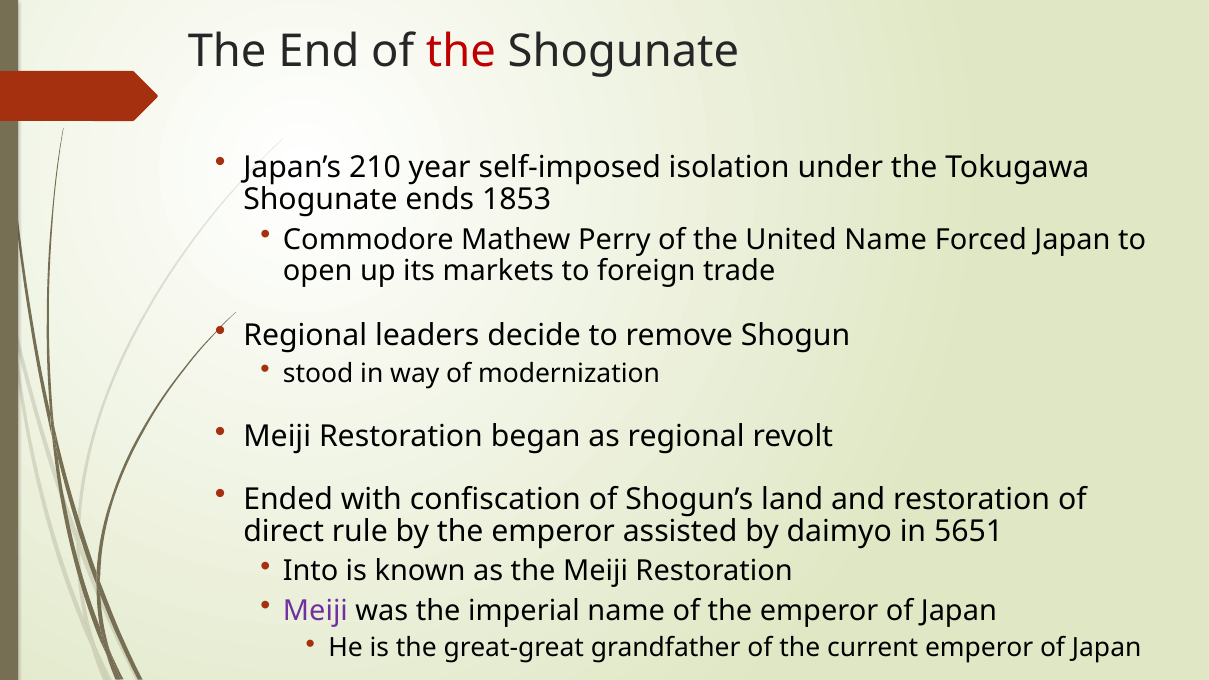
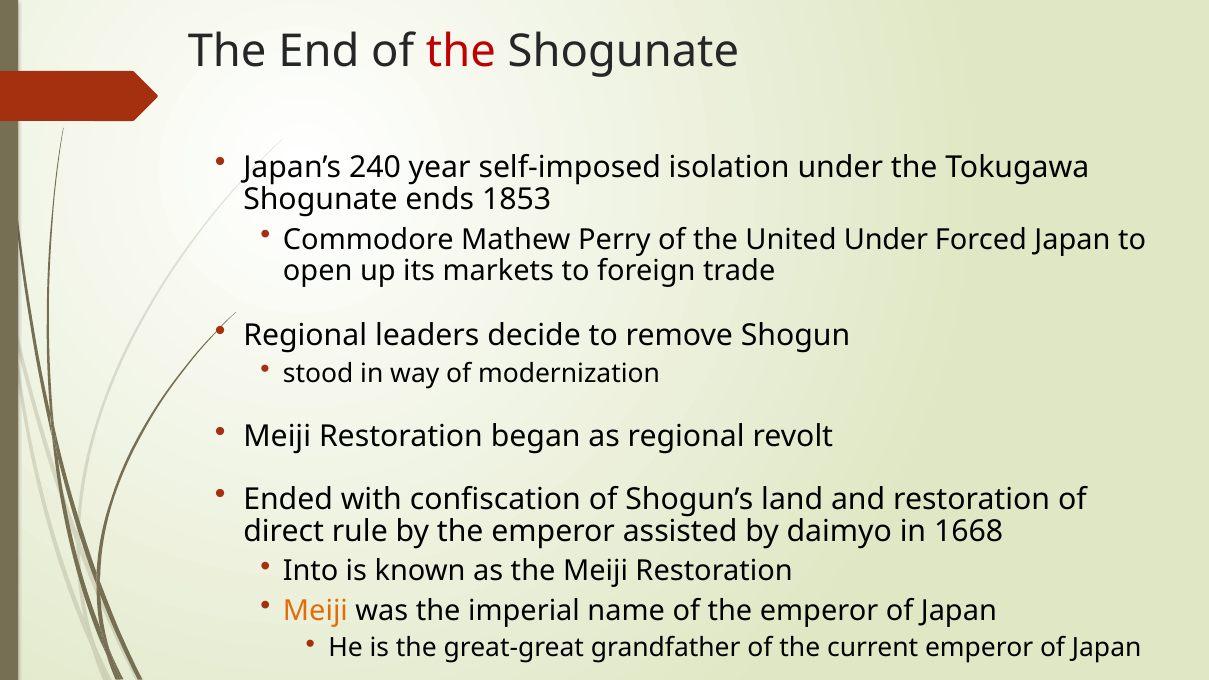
210: 210 -> 240
United Name: Name -> Under
5651: 5651 -> 1668
Meiji at (315, 611) colour: purple -> orange
